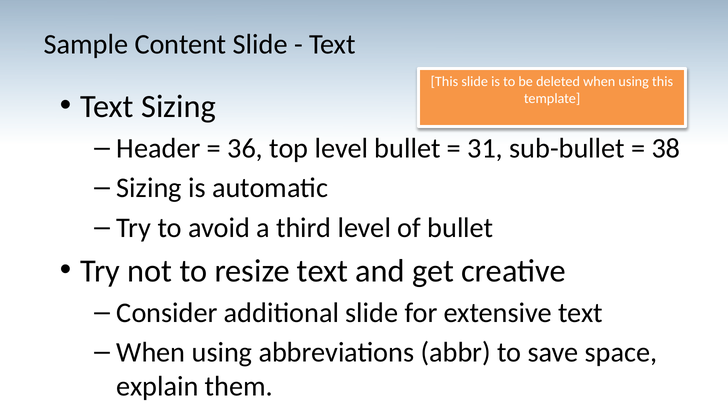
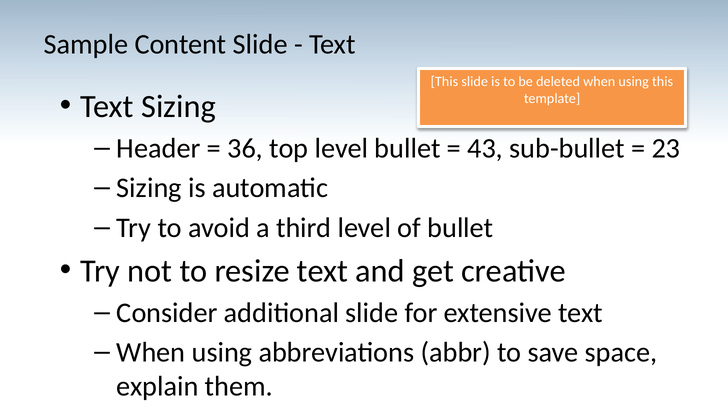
31: 31 -> 43
38: 38 -> 23
